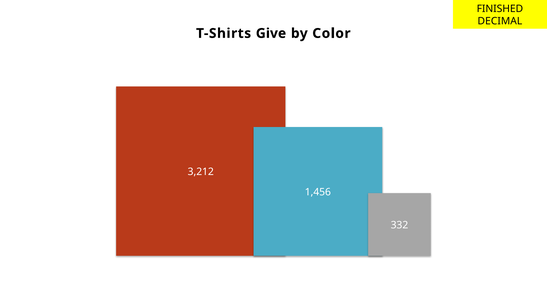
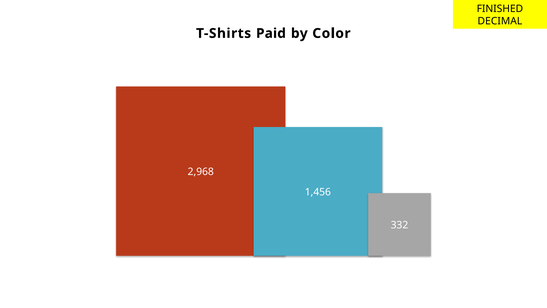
Give: Give -> Paid
3,212: 3,212 -> 2,968
